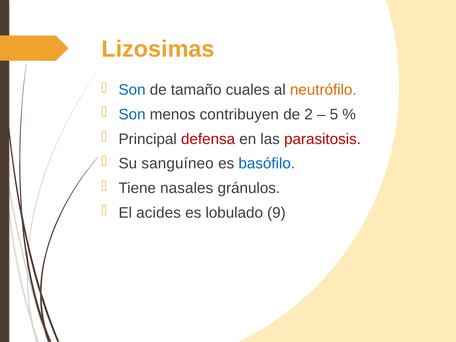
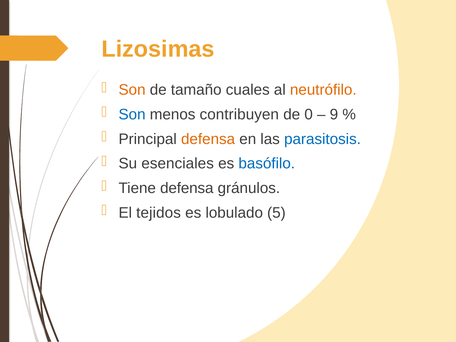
Son at (132, 90) colour: blue -> orange
2: 2 -> 0
5: 5 -> 9
defensa at (208, 139) colour: red -> orange
parasitosis colour: red -> blue
sanguíneo: sanguíneo -> esenciales
Tiene nasales: nasales -> defensa
acides: acides -> tejidos
9: 9 -> 5
